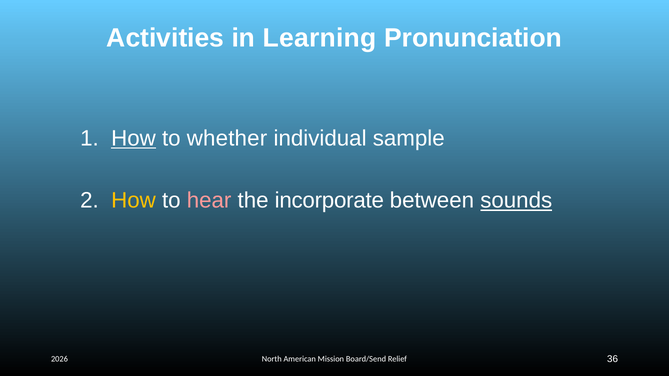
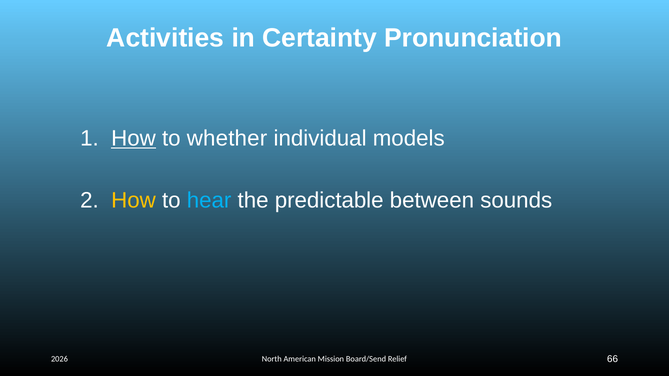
Learning: Learning -> Certainty
sample: sample -> models
hear colour: pink -> light blue
incorporate: incorporate -> predictable
sounds underline: present -> none
36: 36 -> 66
